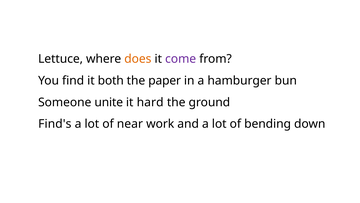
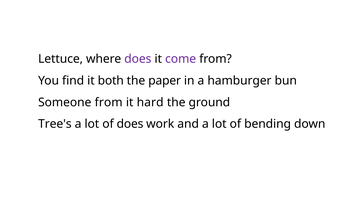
does at (138, 59) colour: orange -> purple
Someone unite: unite -> from
Find's: Find's -> Tree's
of near: near -> does
